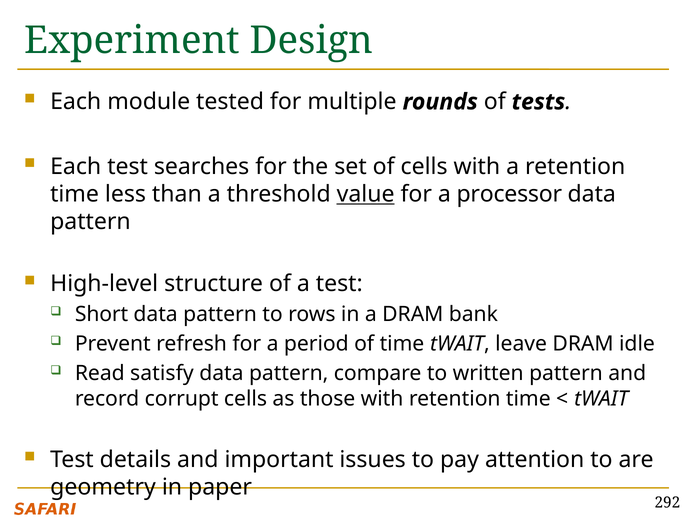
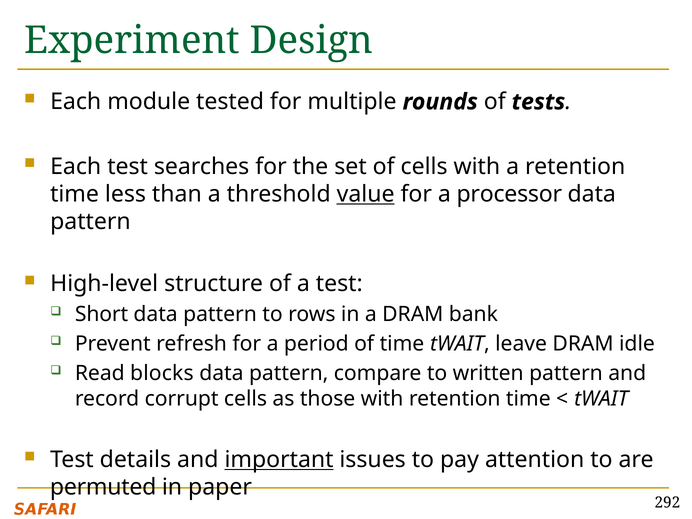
satisfy: satisfy -> blocks
important underline: none -> present
geometry: geometry -> permuted
